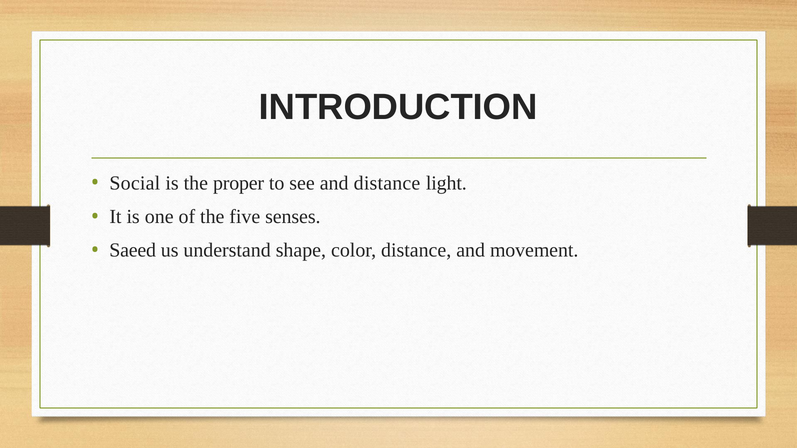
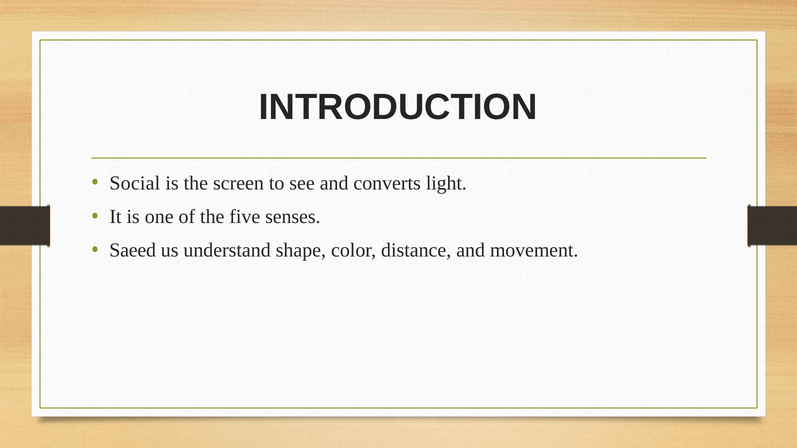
proper: proper -> screen
and distance: distance -> converts
